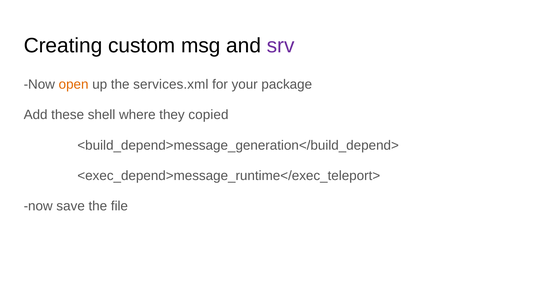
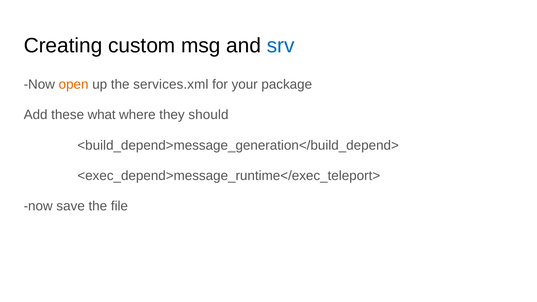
srv colour: purple -> blue
shell: shell -> what
copied: copied -> should
